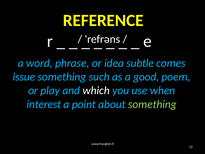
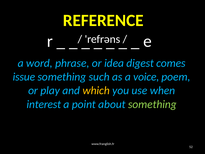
subtle: subtle -> digest
good: good -> voice
which colour: white -> yellow
